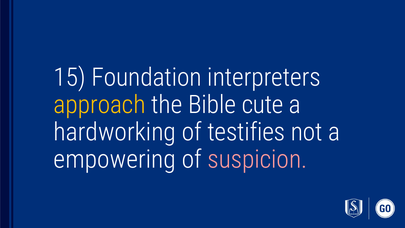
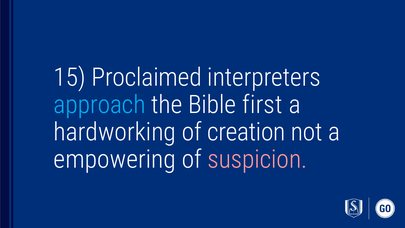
Foundation: Foundation -> Proclaimed
approach colour: yellow -> light blue
cute: cute -> first
testifies: testifies -> creation
